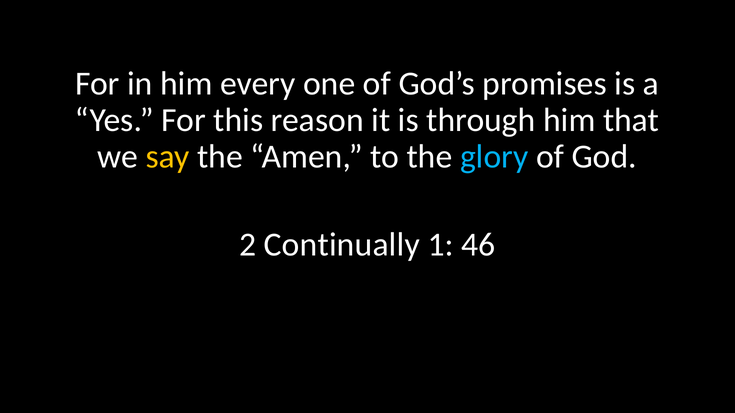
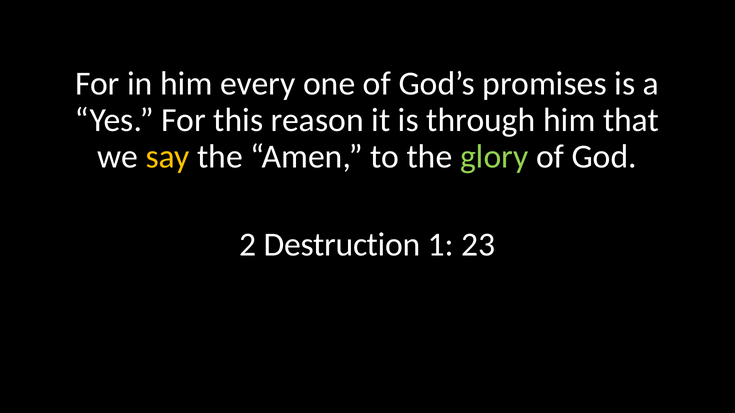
glory colour: light blue -> light green
Continually: Continually -> Destruction
46: 46 -> 23
